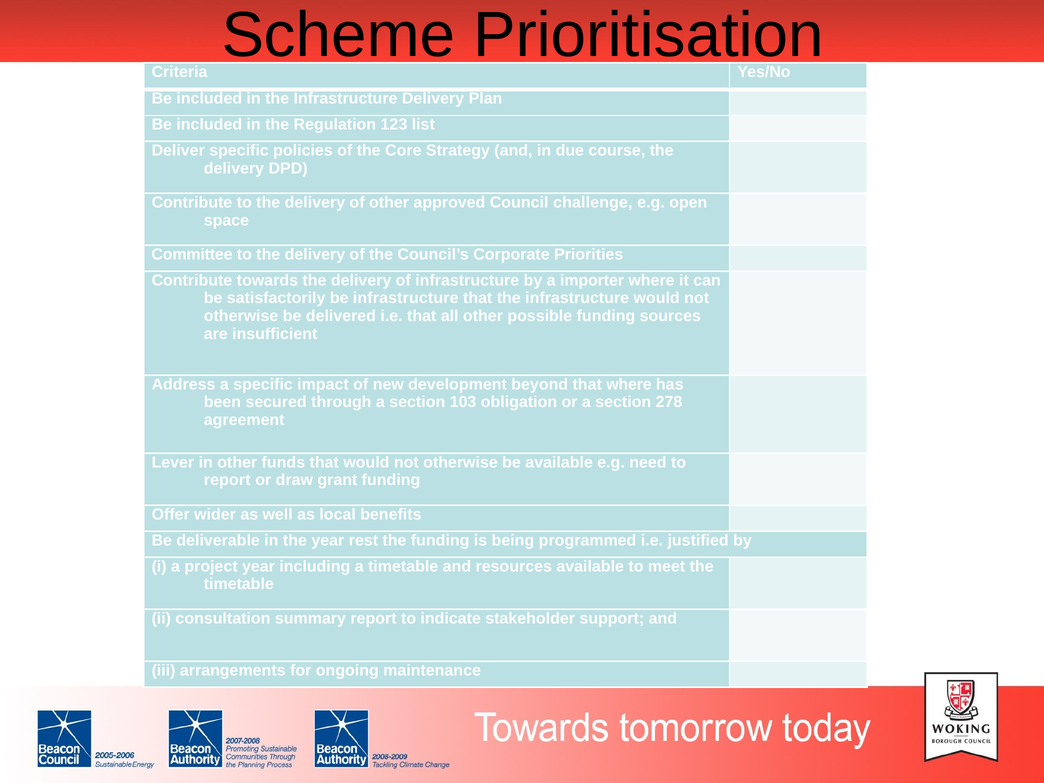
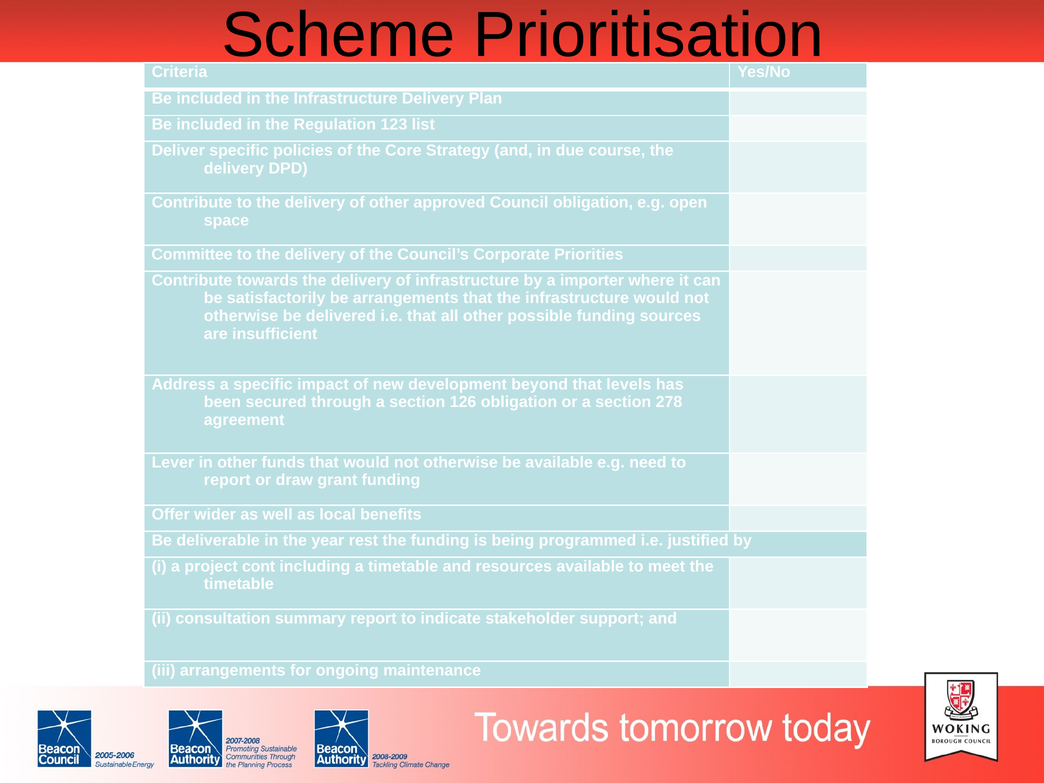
Council challenge: challenge -> obligation
be infrastructure: infrastructure -> arrangements
that where: where -> levels
103: 103 -> 126
project year: year -> cont
